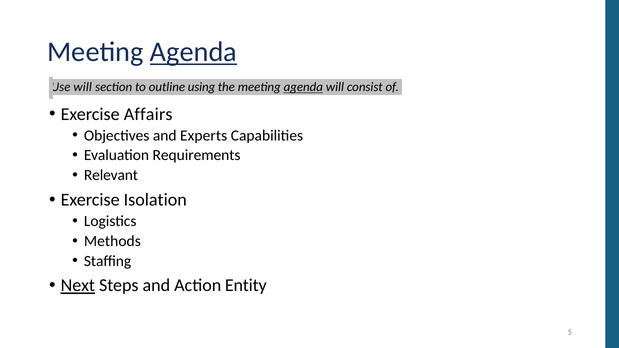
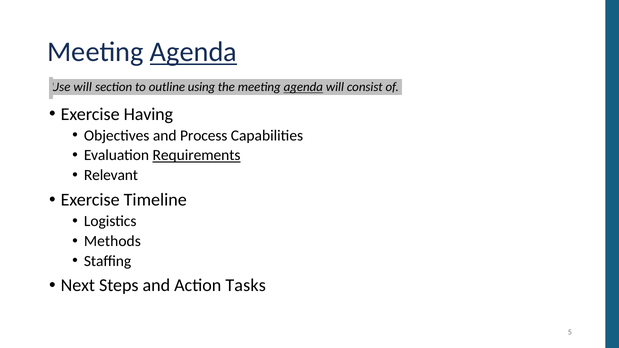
Affairs: Affairs -> Having
Experts: Experts -> Process
Requirements underline: none -> present
Isolation: Isolation -> Timeline
Next underline: present -> none
Entity: Entity -> Tasks
